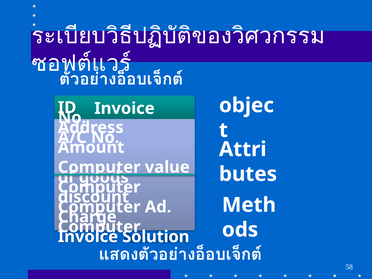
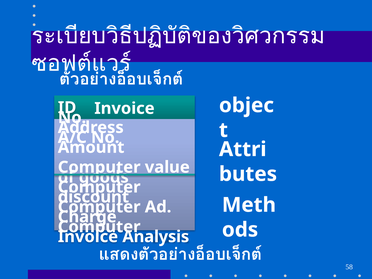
Solution: Solution -> Analysis
